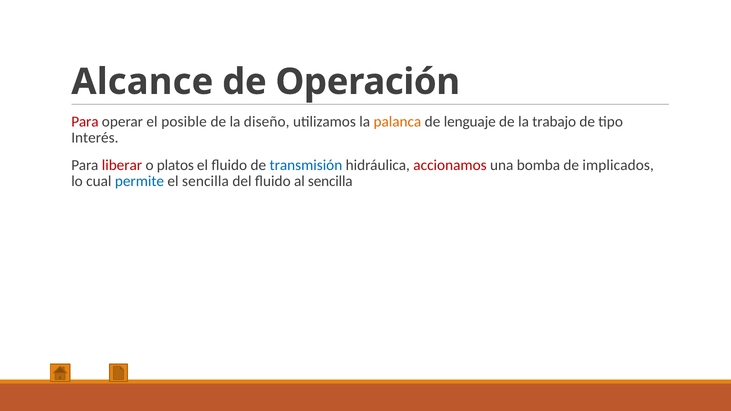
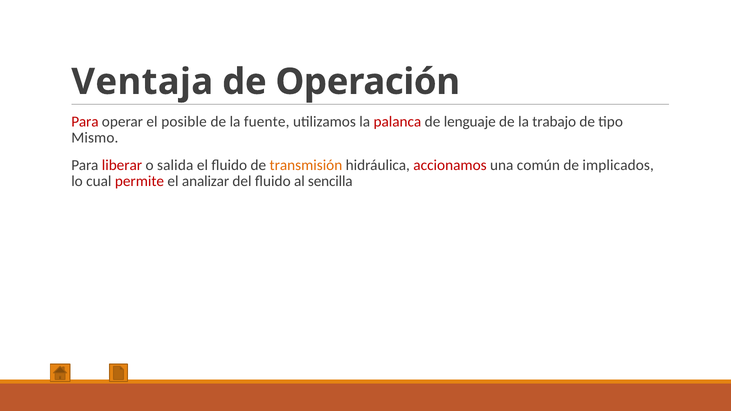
Alcance: Alcance -> Ventaja
diseño: diseño -> fuente
palanca colour: orange -> red
Interés: Interés -> Mismo
platos: platos -> salida
transmisión colour: blue -> orange
bomba: bomba -> común
permite colour: blue -> red
el sencilla: sencilla -> analizar
